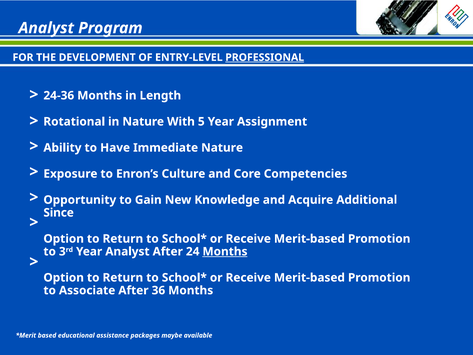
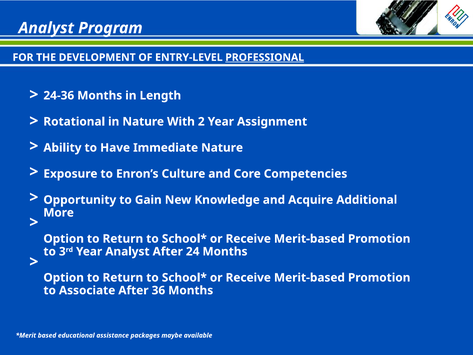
5: 5 -> 2
Since: Since -> More
Months at (225, 251) underline: present -> none
